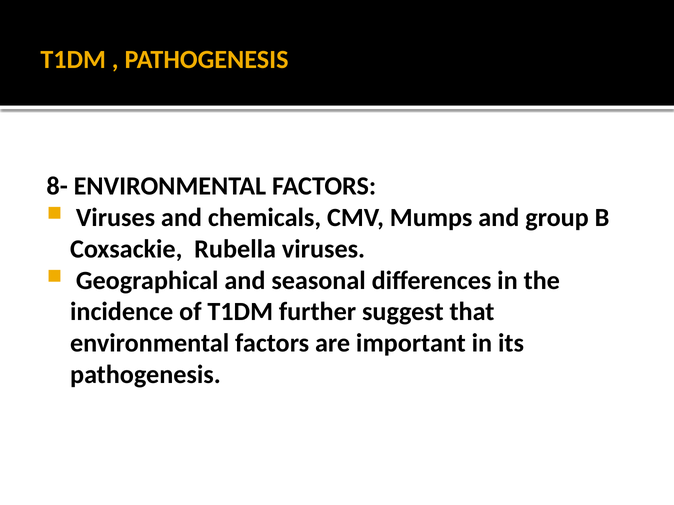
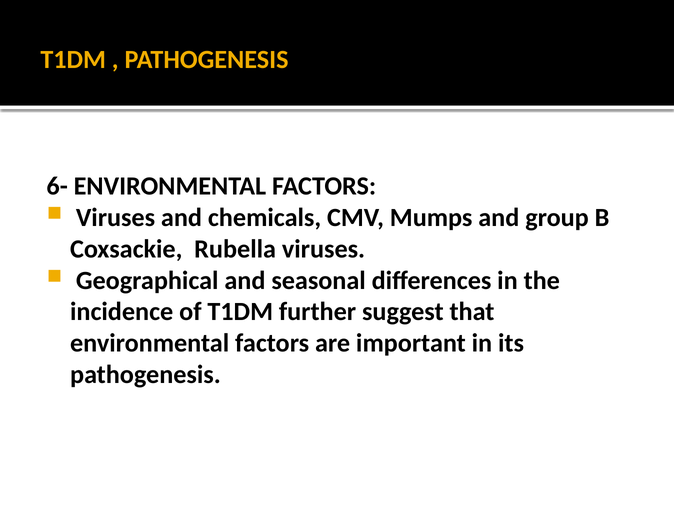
8-: 8- -> 6-
